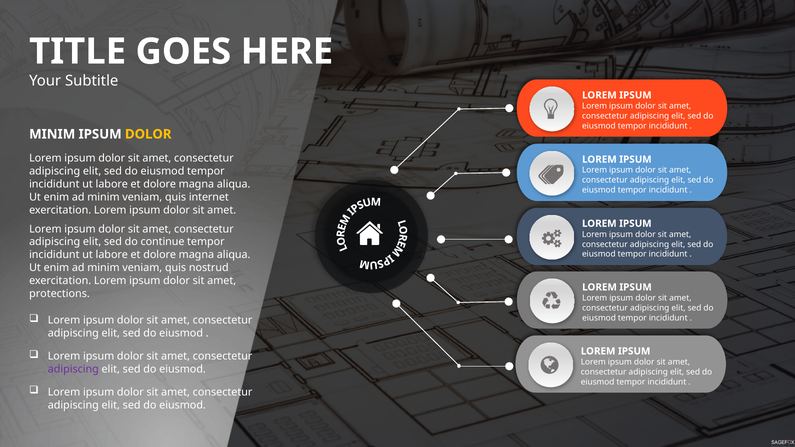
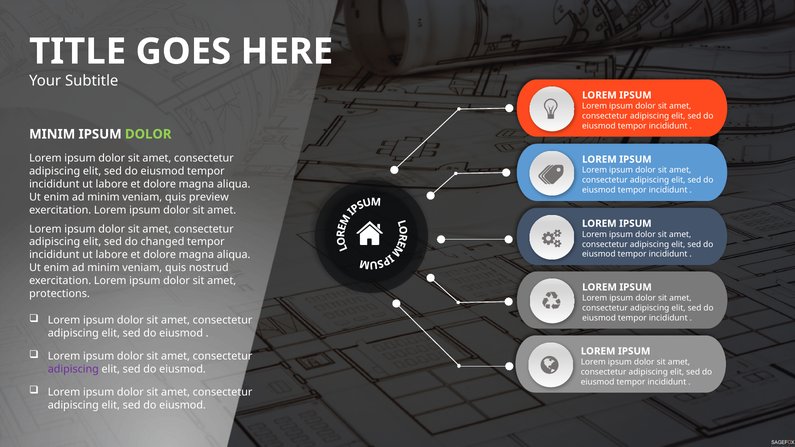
DOLOR at (148, 134) colour: yellow -> light green
internet: internet -> preview
continue: continue -> changed
